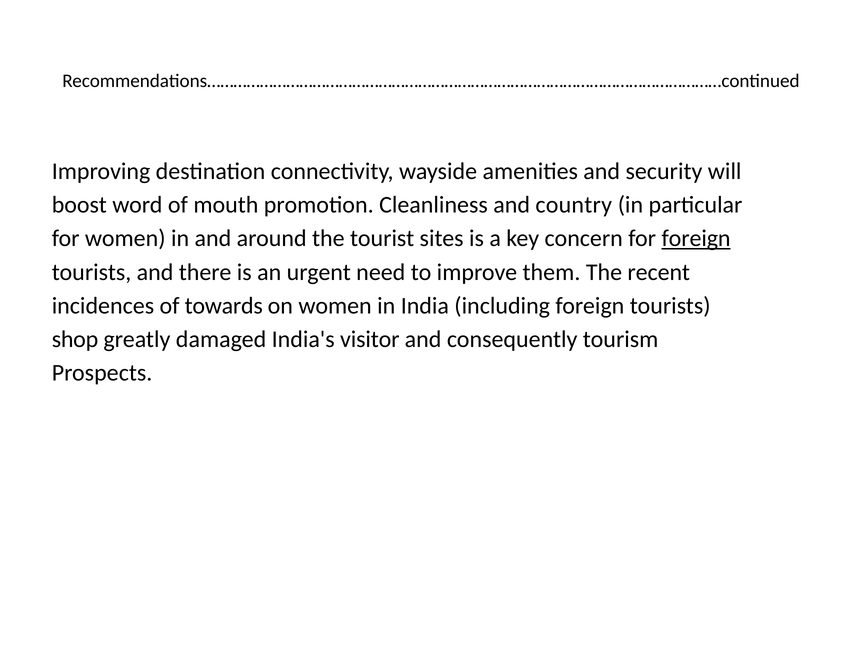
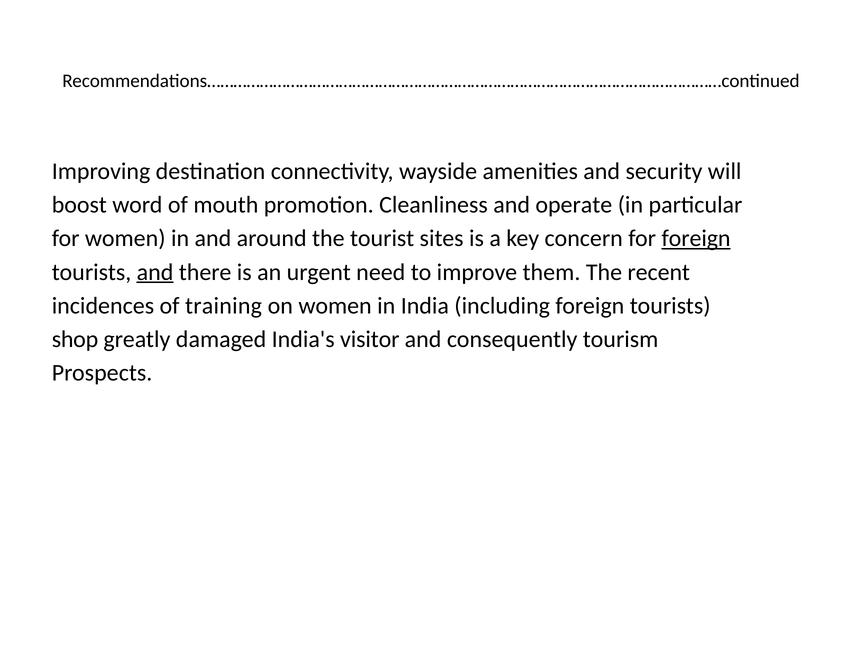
country: country -> operate
and at (155, 272) underline: none -> present
towards: towards -> training
